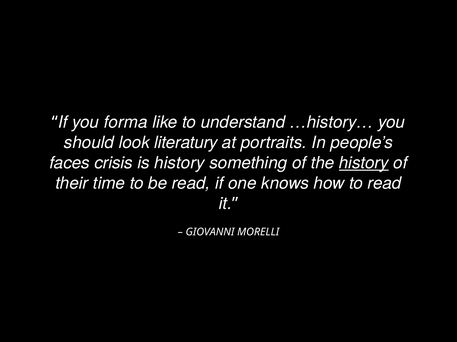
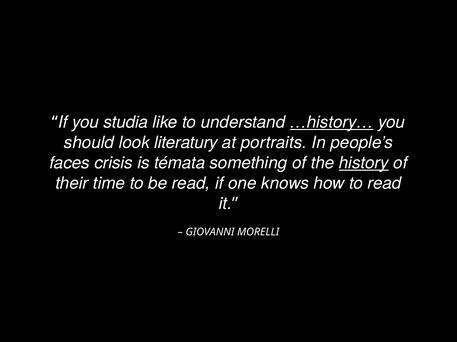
forma: forma -> studia
…history… underline: none -> present
is history: history -> témata
